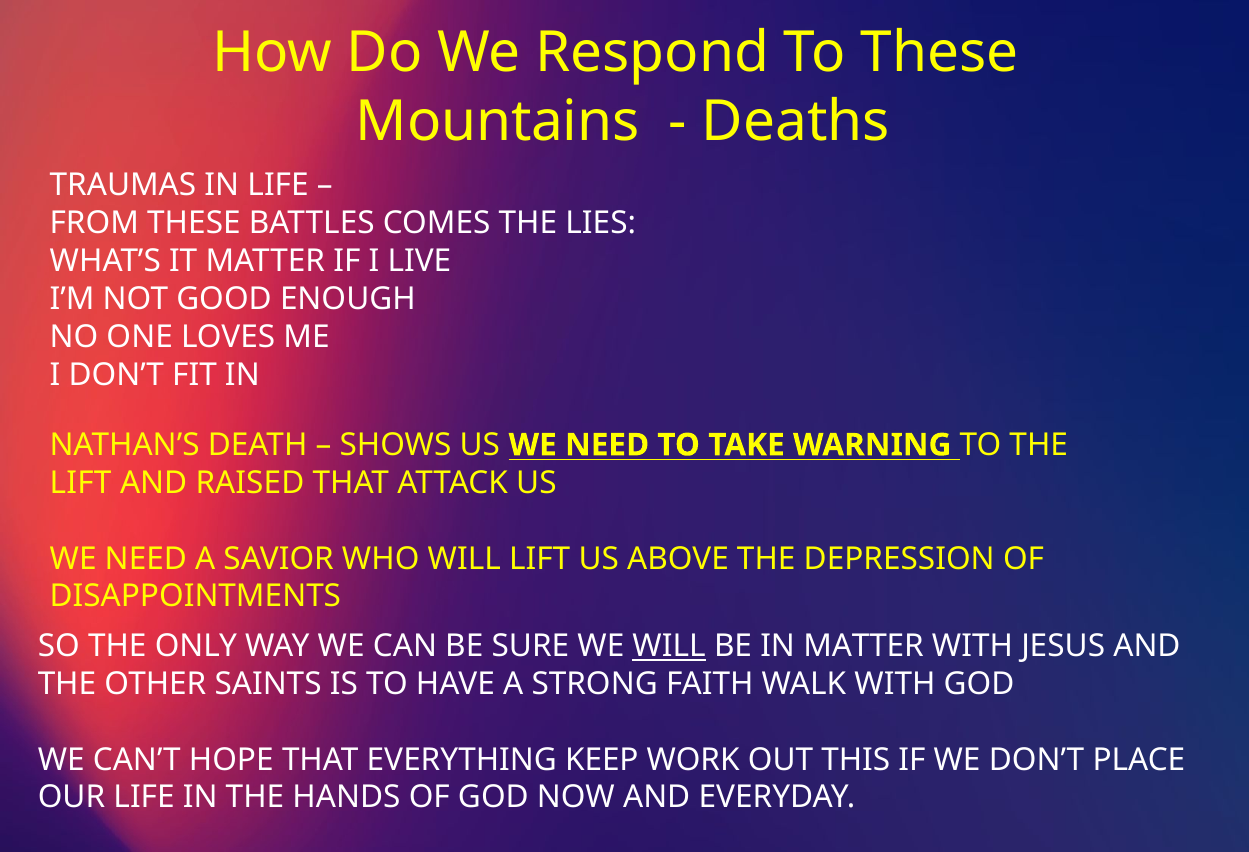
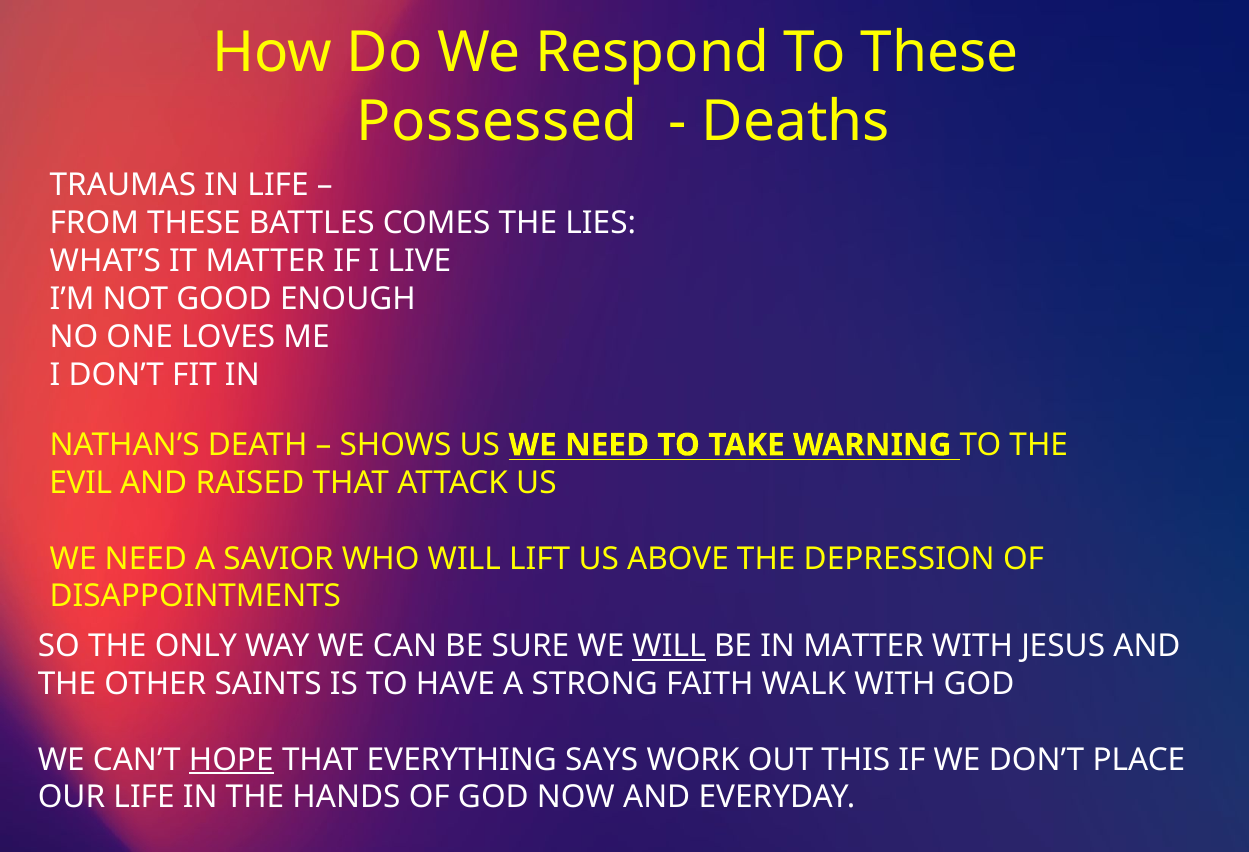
Mountains: Mountains -> Possessed
LIFT at (81, 483): LIFT -> EVIL
HOPE underline: none -> present
KEEP: KEEP -> SAYS
